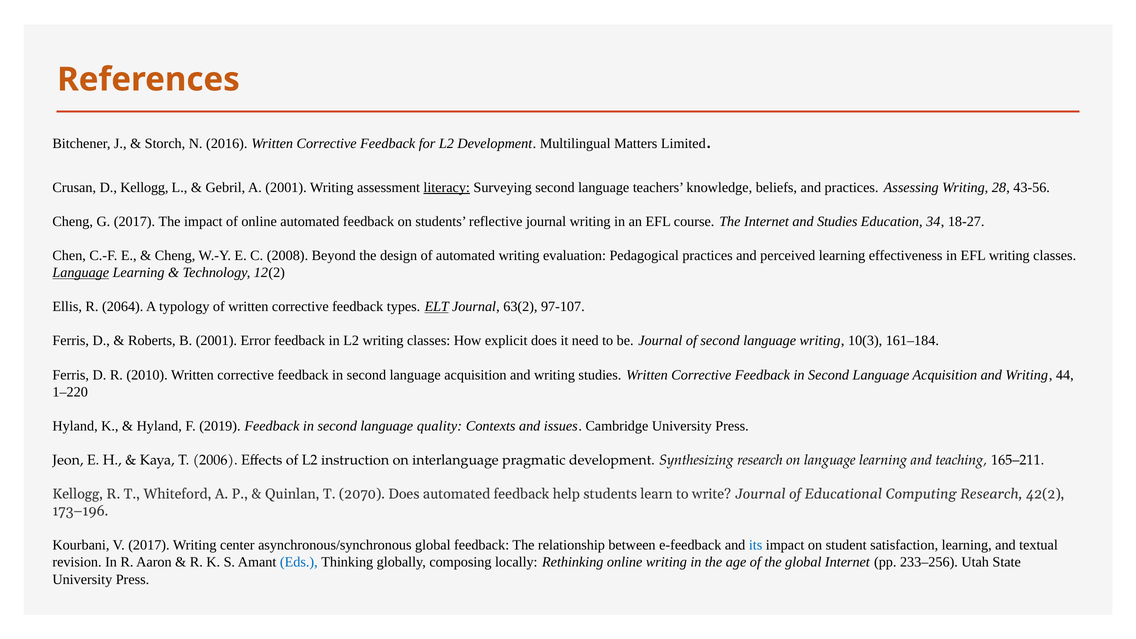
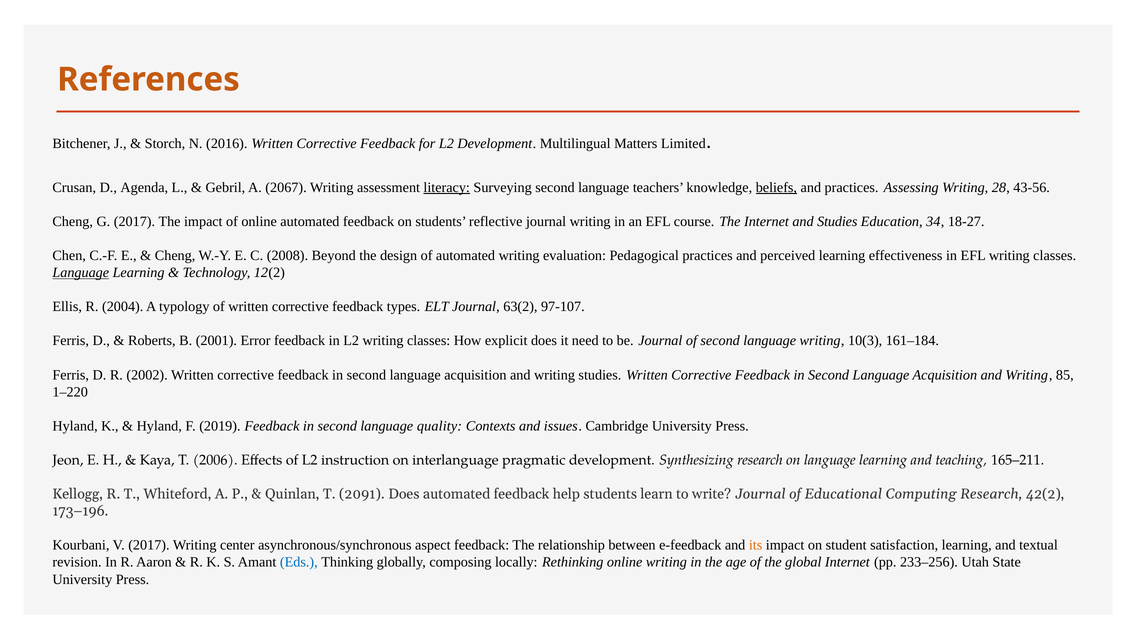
D Kellogg: Kellogg -> Agenda
A 2001: 2001 -> 2067
beliefs underline: none -> present
2064: 2064 -> 2004
ELT underline: present -> none
2010: 2010 -> 2002
44: 44 -> 85
2070: 2070 -> 2091
asynchronous/synchronous global: global -> aspect
its colour: blue -> orange
